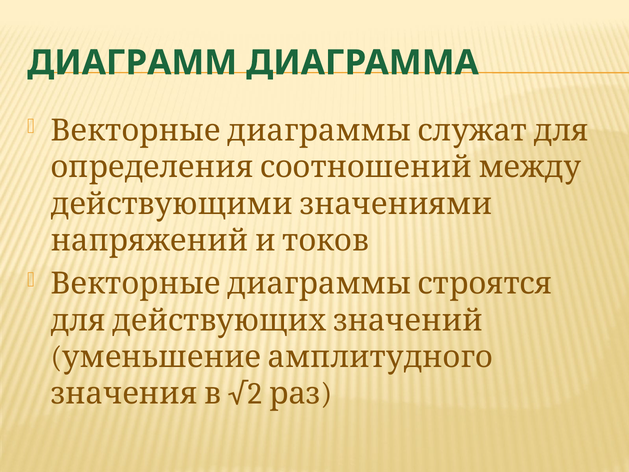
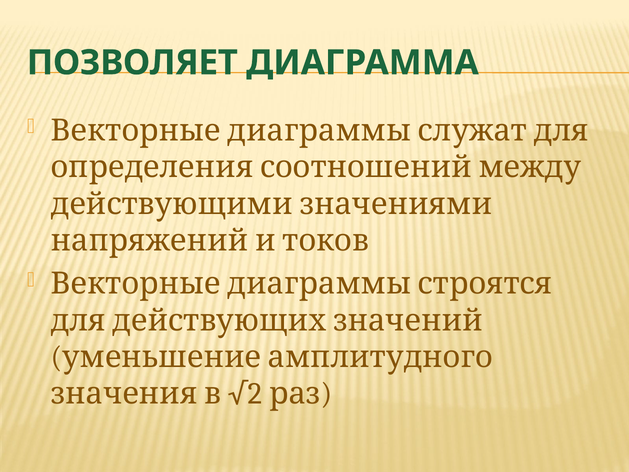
ДИАГРАММ: ДИАГРАММ -> ПОЗВОЛЯЕТ
